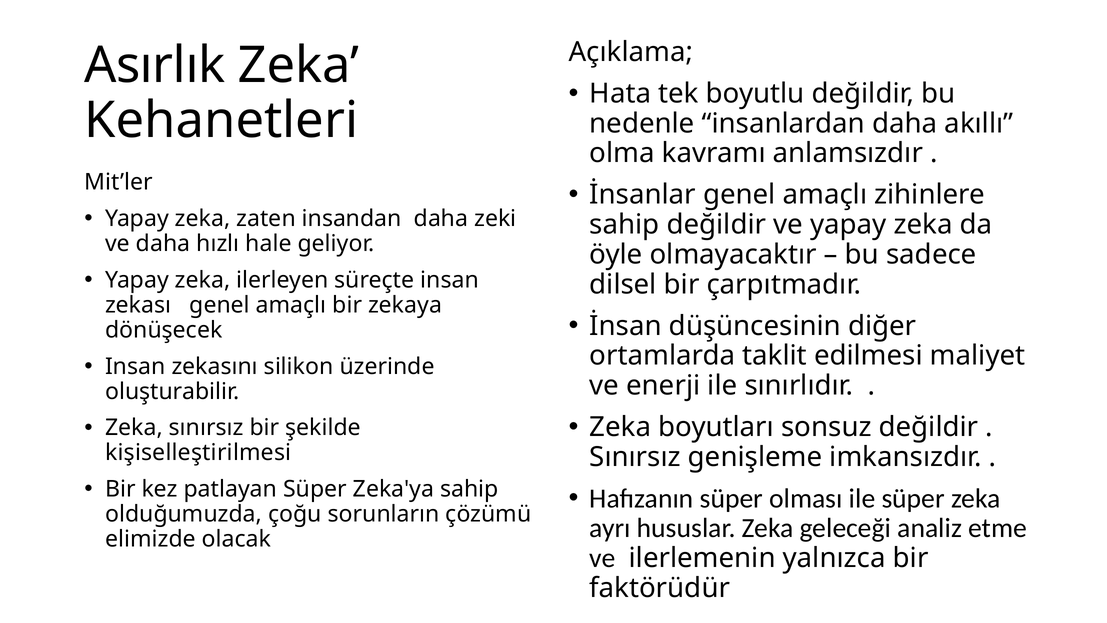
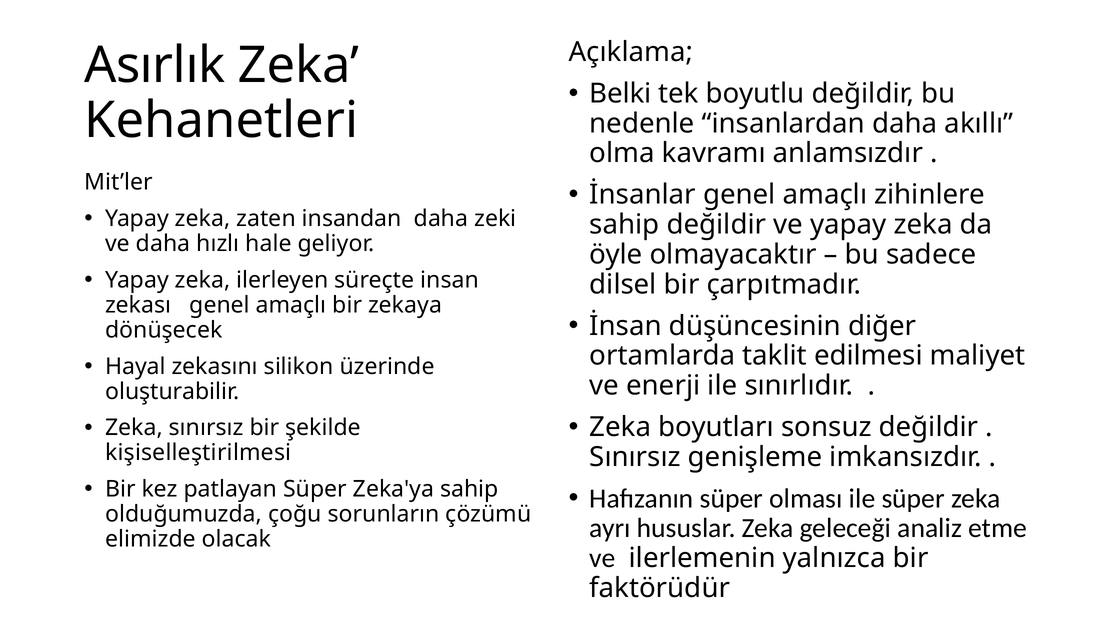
Hata: Hata -> Belki
Insan at (135, 366): Insan -> Hayal
